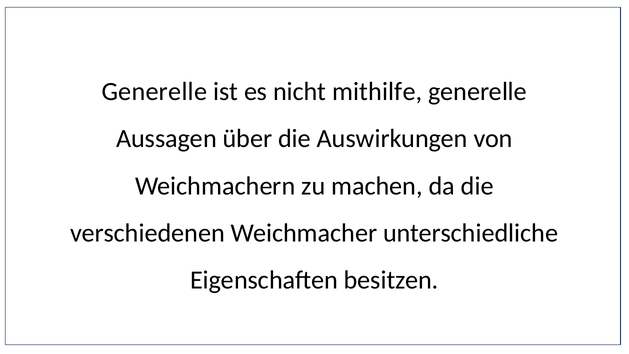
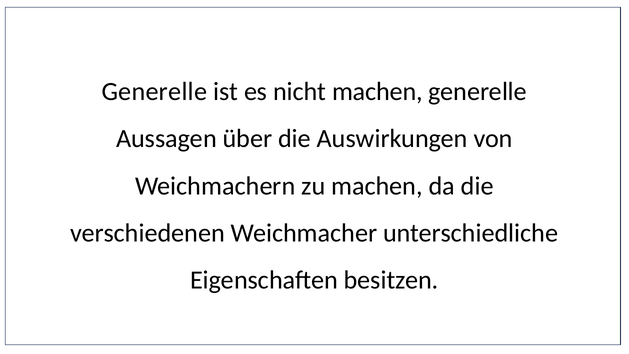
nicht mithilfe: mithilfe -> machen
